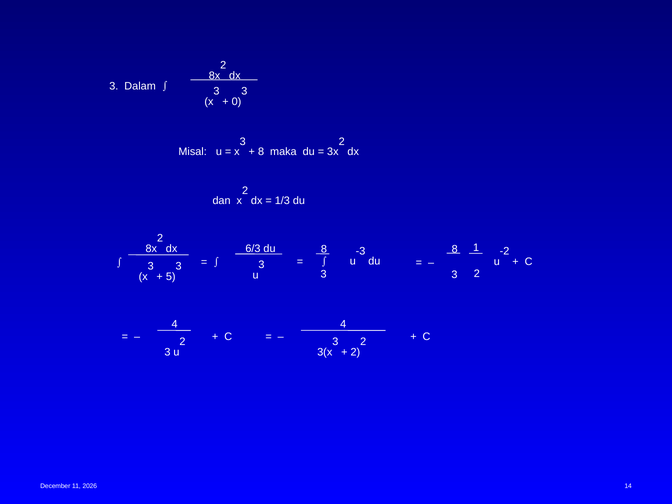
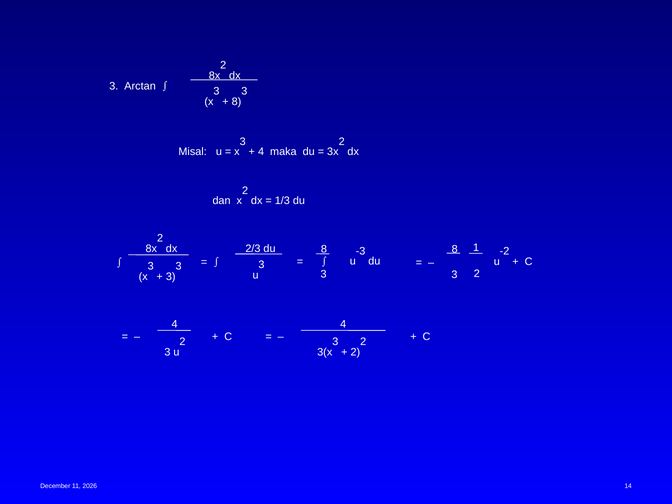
Dalam: Dalam -> Arctan
0 at (237, 101): 0 -> 8
8 at (261, 152): 8 -> 4
6/3: 6/3 -> 2/3
5 at (171, 276): 5 -> 3
